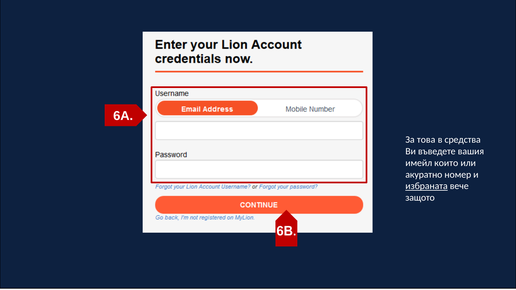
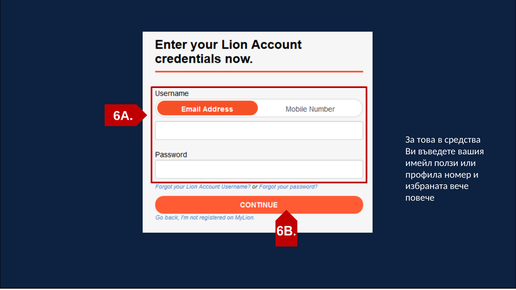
които: които -> ползи
акуратно: акуратно -> профила
избраната underline: present -> none
защото: защото -> повече
